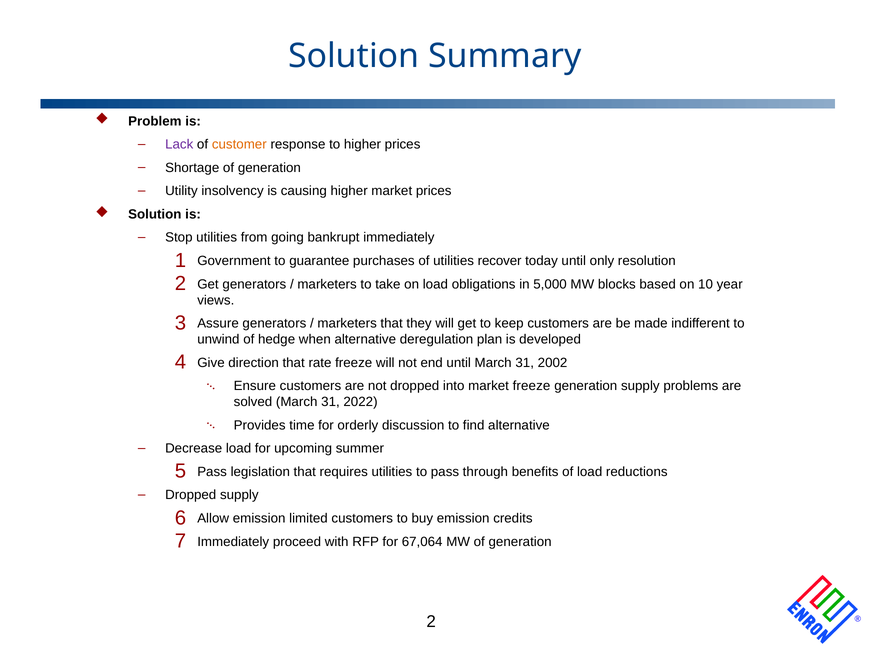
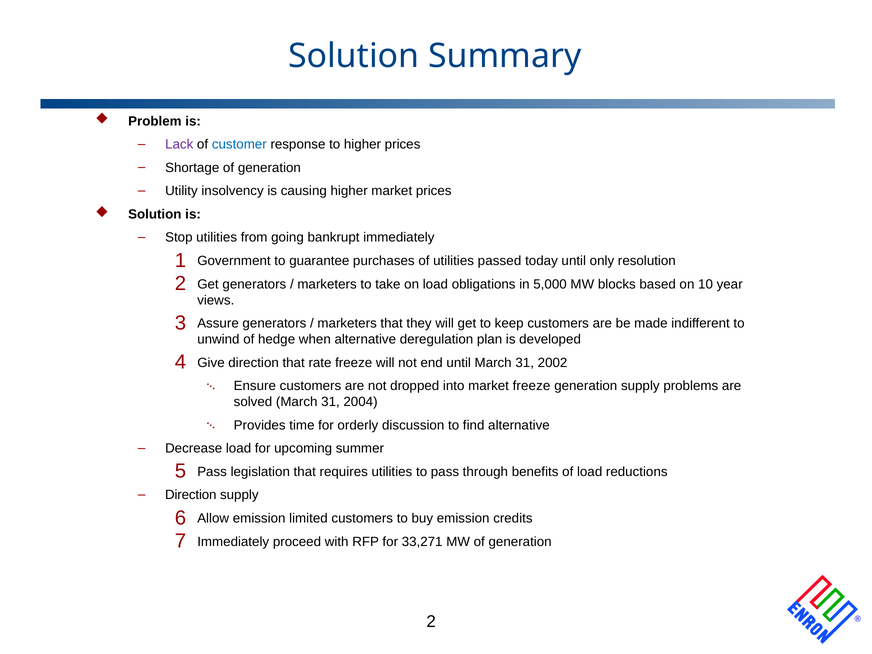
customer colour: orange -> blue
recover: recover -> passed
2022: 2022 -> 2004
Dropped at (191, 495): Dropped -> Direction
67,064: 67,064 -> 33,271
